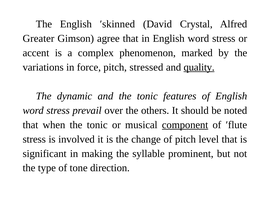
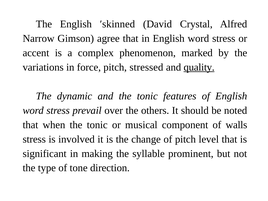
Greater: Greater -> Narrow
component underline: present -> none
ʹflute: ʹflute -> walls
